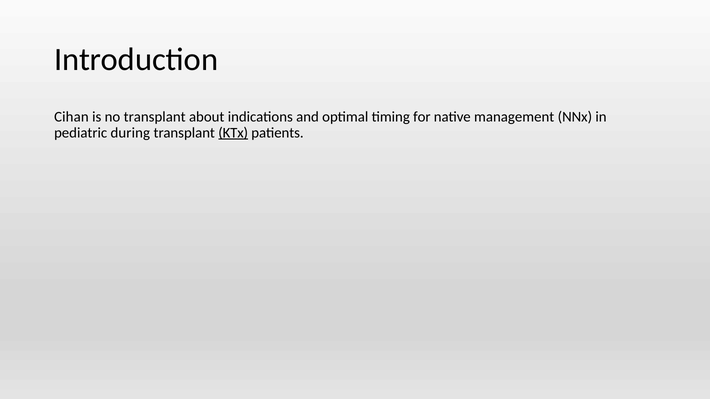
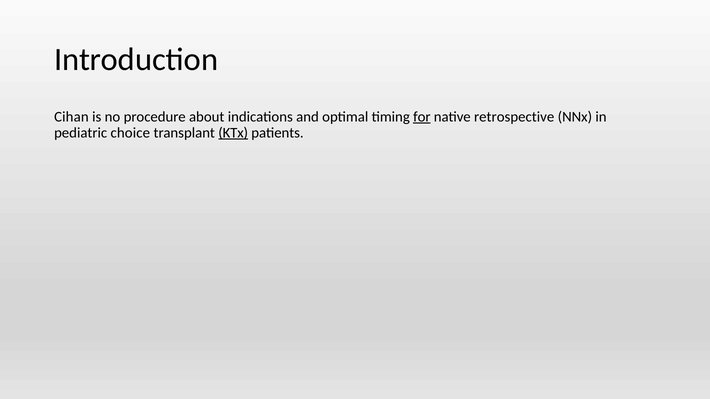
no transplant: transplant -> procedure
for underline: none -> present
management: management -> retrospective
during: during -> choice
